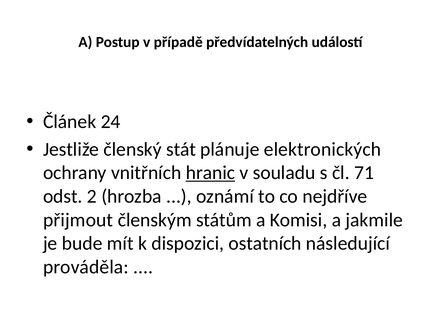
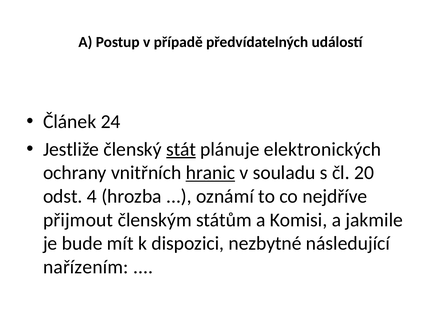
stát underline: none -> present
71: 71 -> 20
2: 2 -> 4
ostatních: ostatních -> nezbytné
prováděla: prováděla -> nařízením
